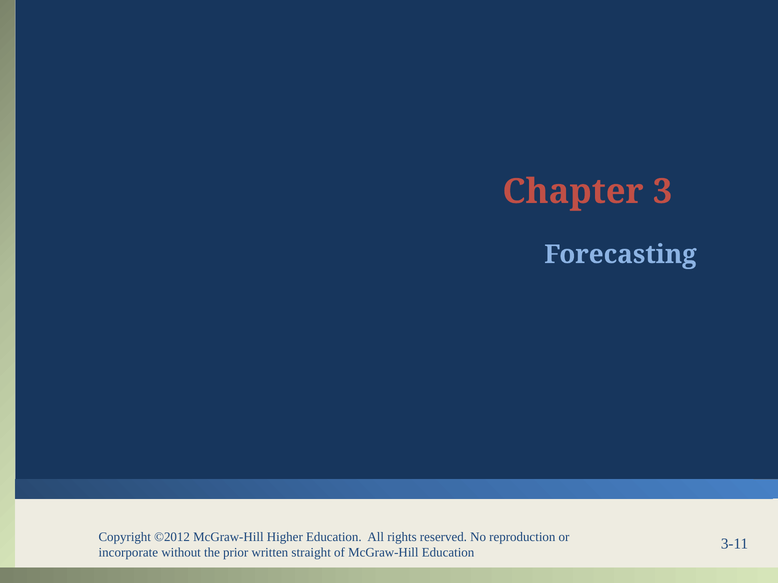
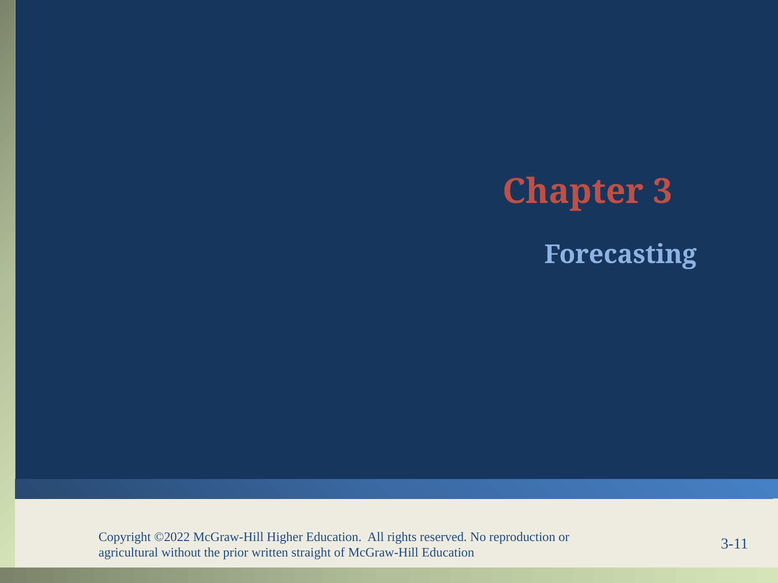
©2012: ©2012 -> ©2022
incorporate: incorporate -> agricultural
